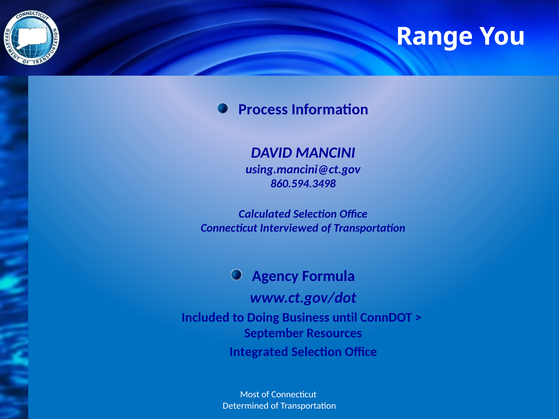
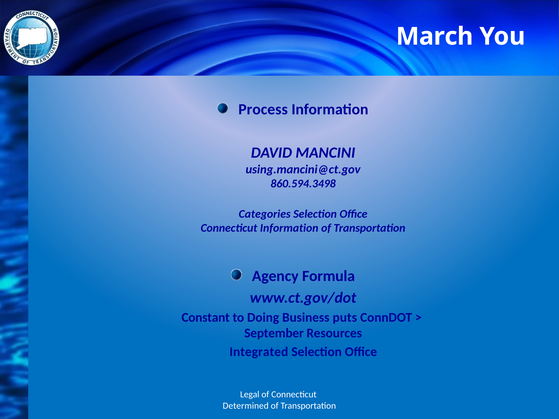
Range: Range -> March
Calculated: Calculated -> Categories
Connecticut Interviewed: Interviewed -> Information
Included: Included -> Constant
until: until -> puts
Most: Most -> Legal
